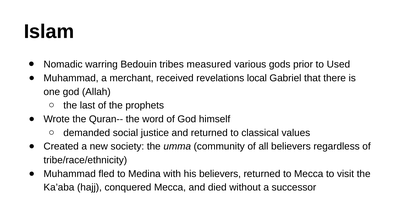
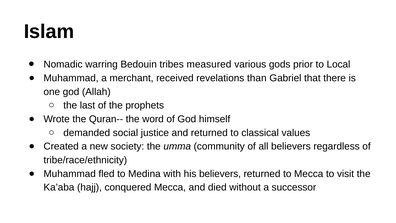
Used: Used -> Local
local: local -> than
